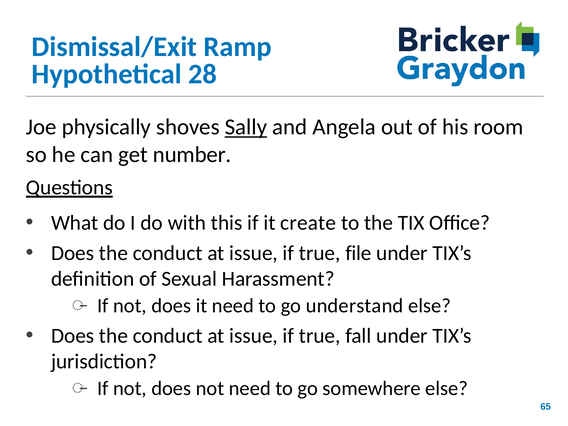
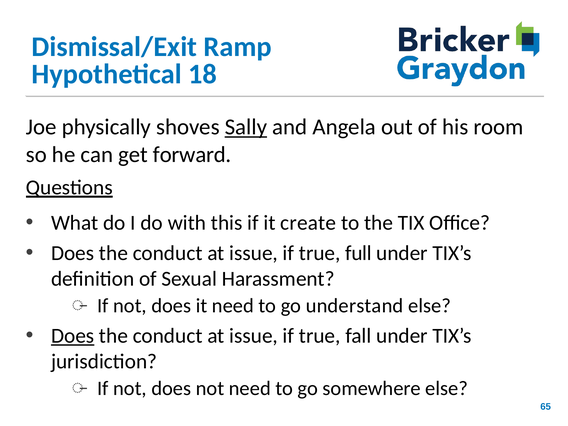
28: 28 -> 18
number: number -> forward
file: file -> full
Does at (73, 336) underline: none -> present
